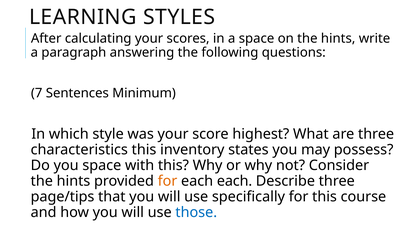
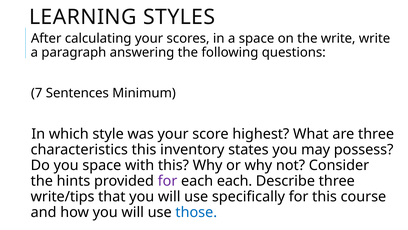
on the hints: hints -> write
for at (168, 181) colour: orange -> purple
page/tips: page/tips -> write/tips
